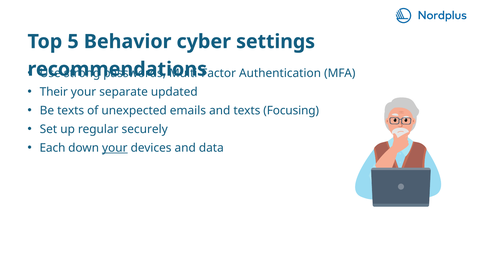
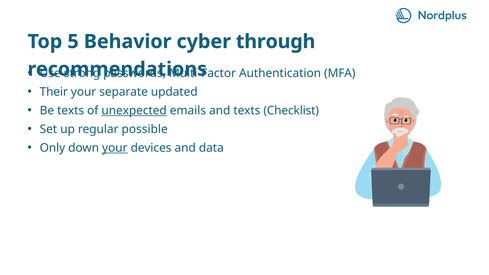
settings: settings -> through
unexpected underline: none -> present
Focusing: Focusing -> Checklist
securely: securely -> possible
Each: Each -> Only
